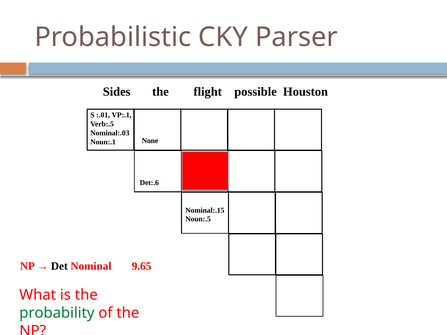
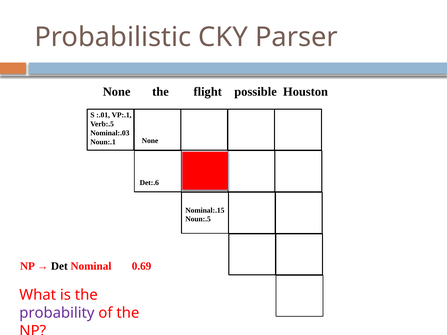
Sides at (117, 92): Sides -> None
9.65: 9.65 -> 0.69
probability colour: green -> purple
